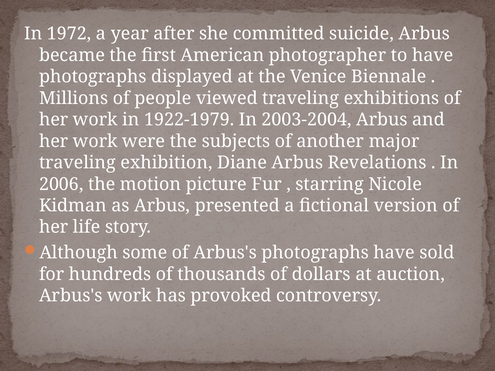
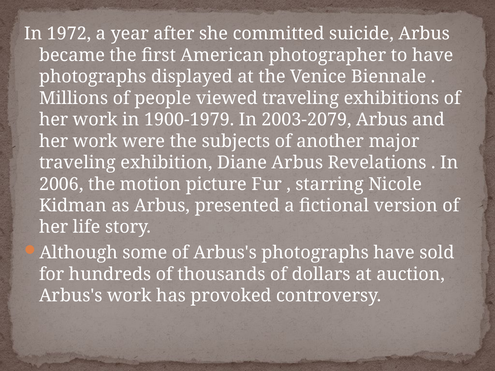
1922-1979: 1922-1979 -> 1900-1979
2003-2004: 2003-2004 -> 2003-2079
